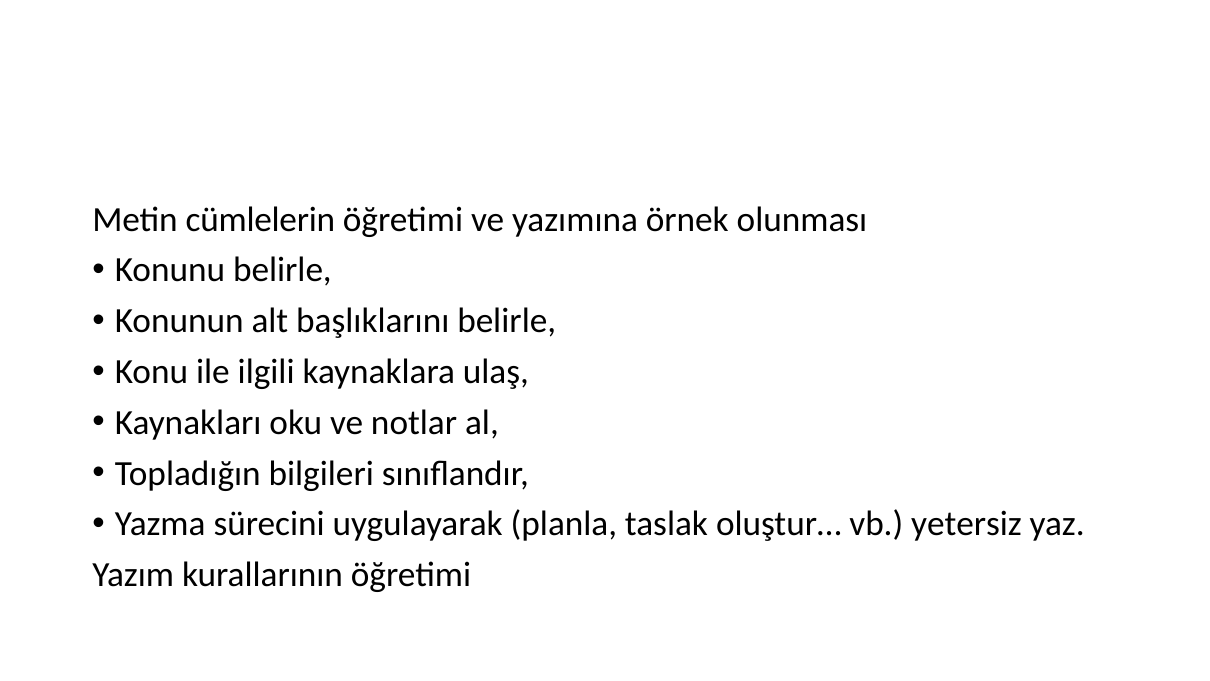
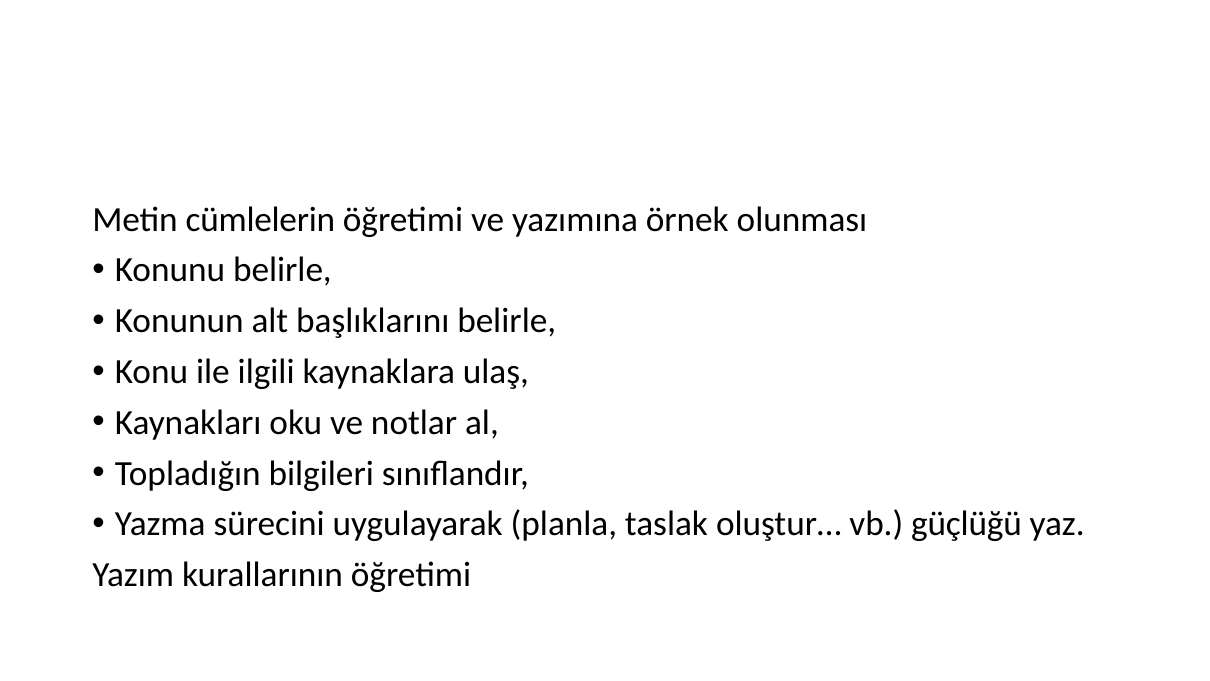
yetersiz: yetersiz -> güçlüğü
